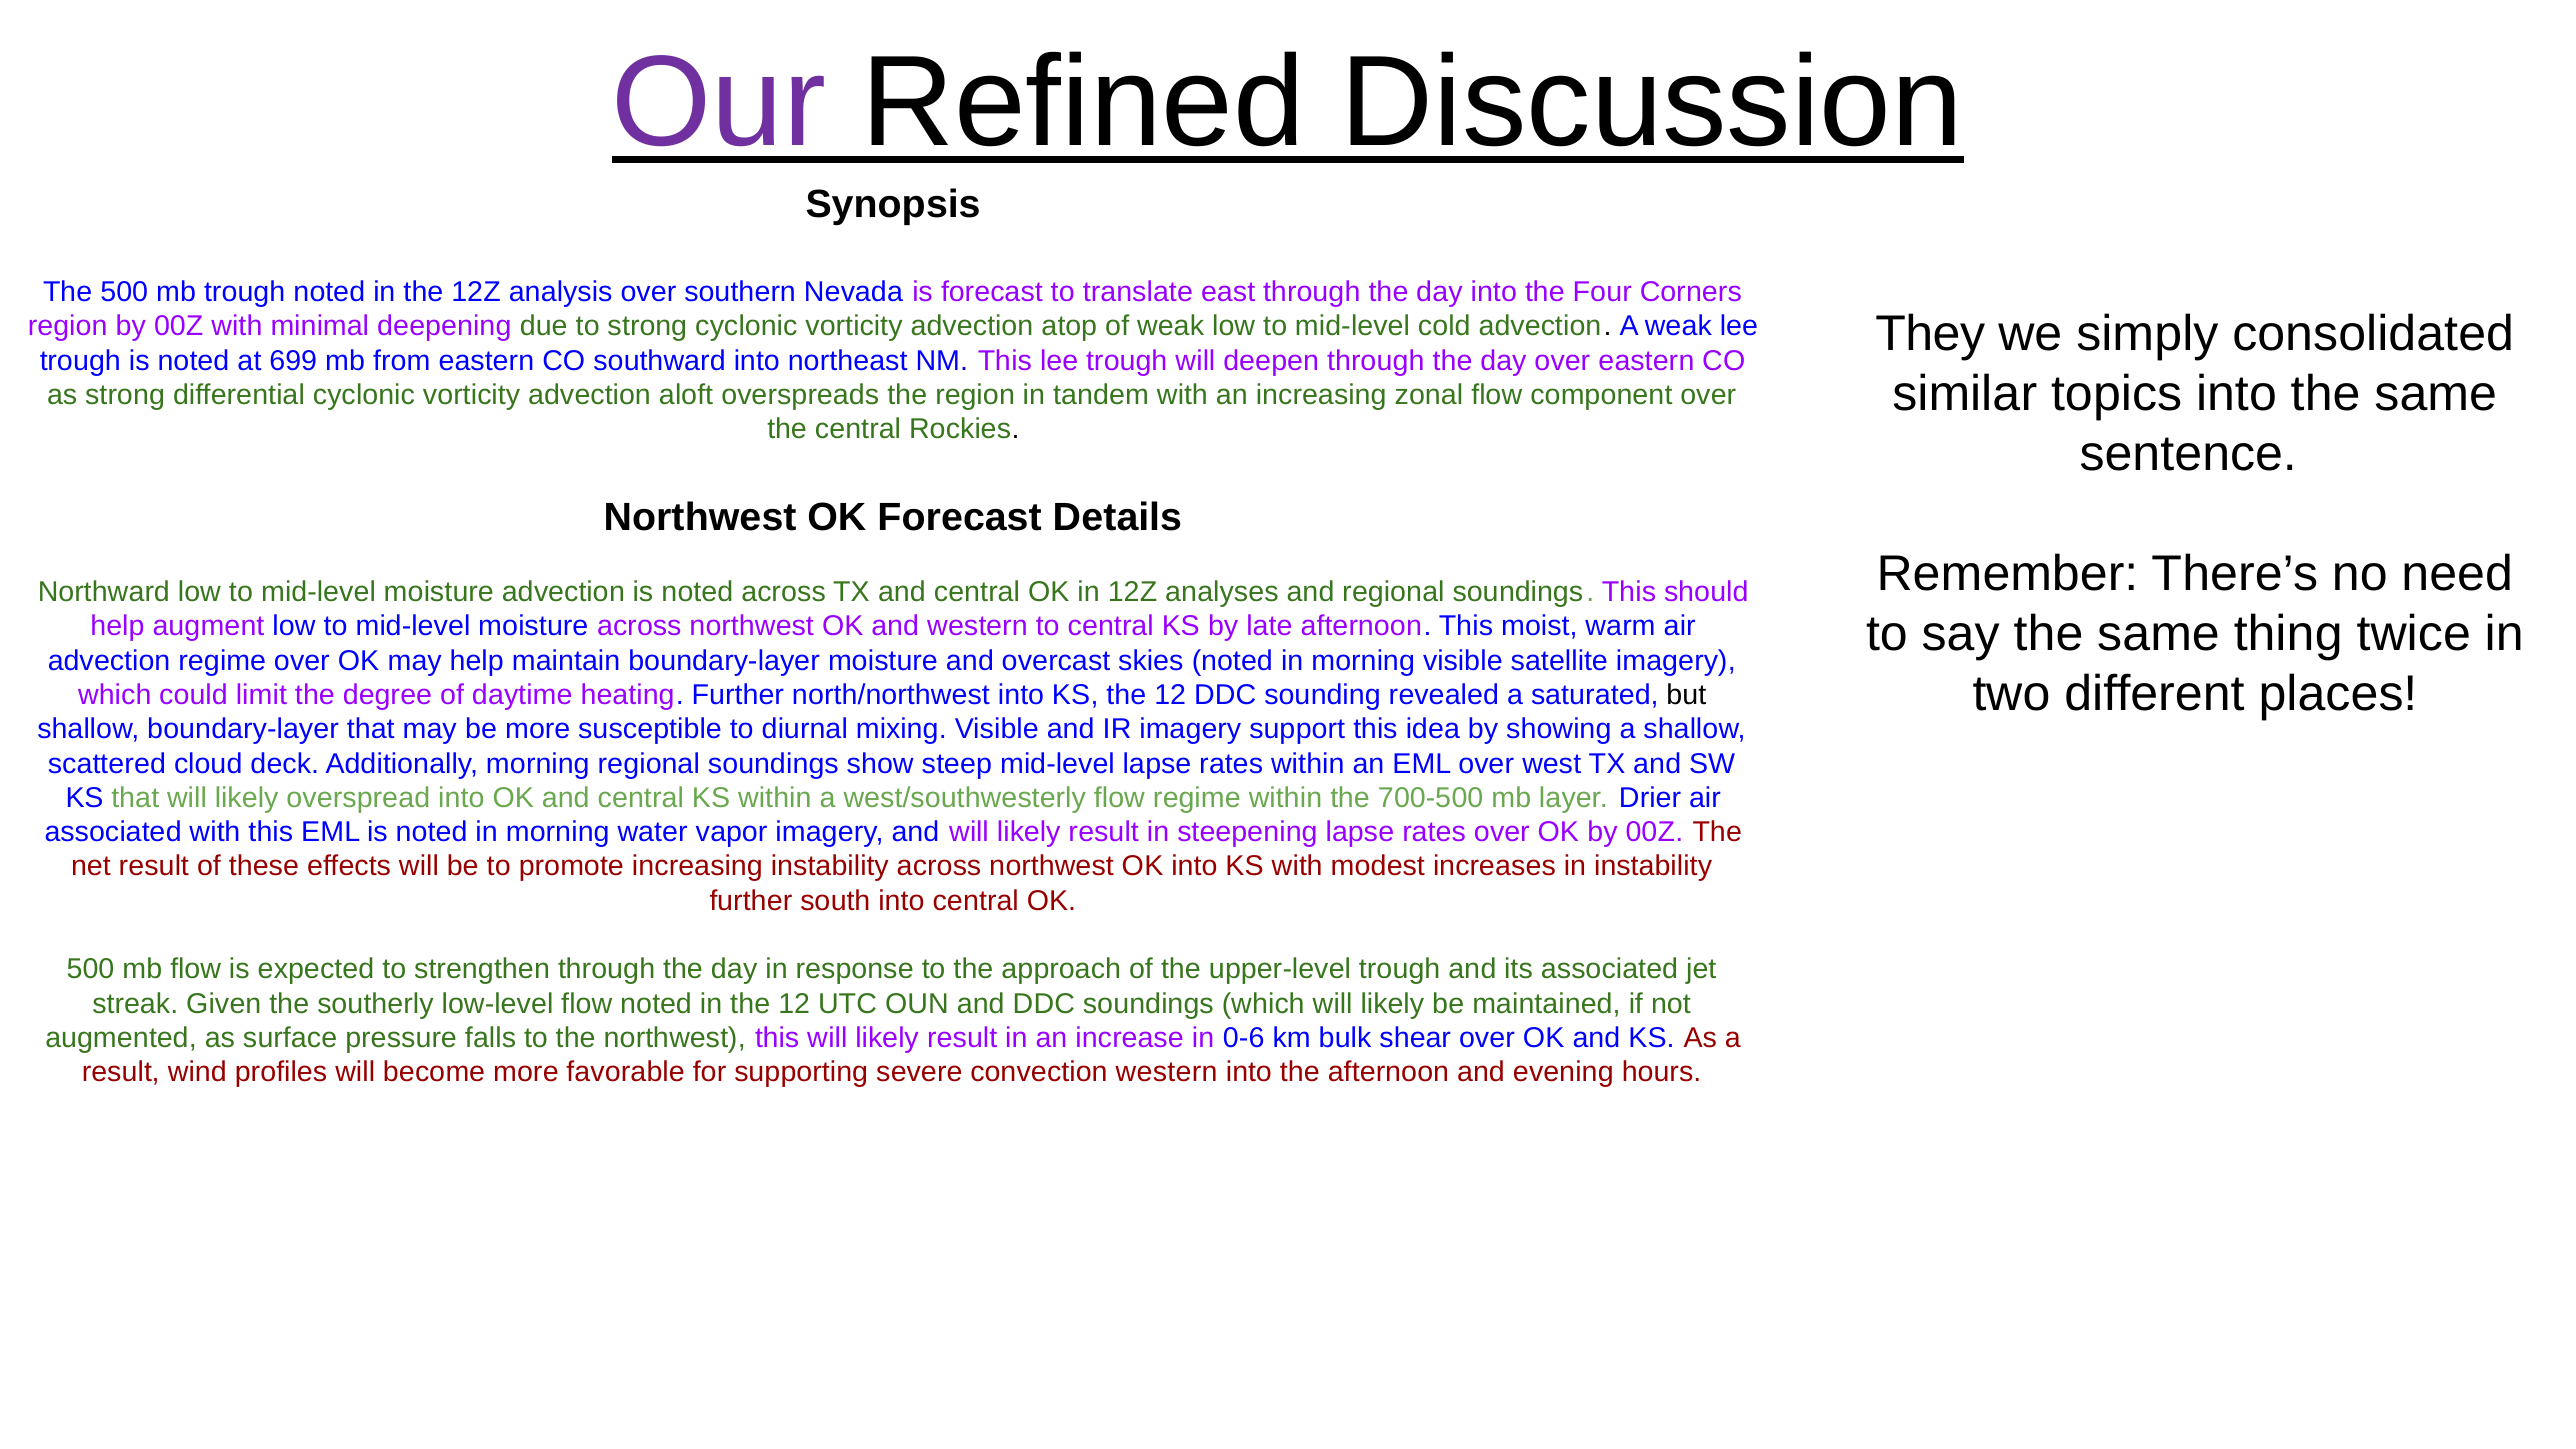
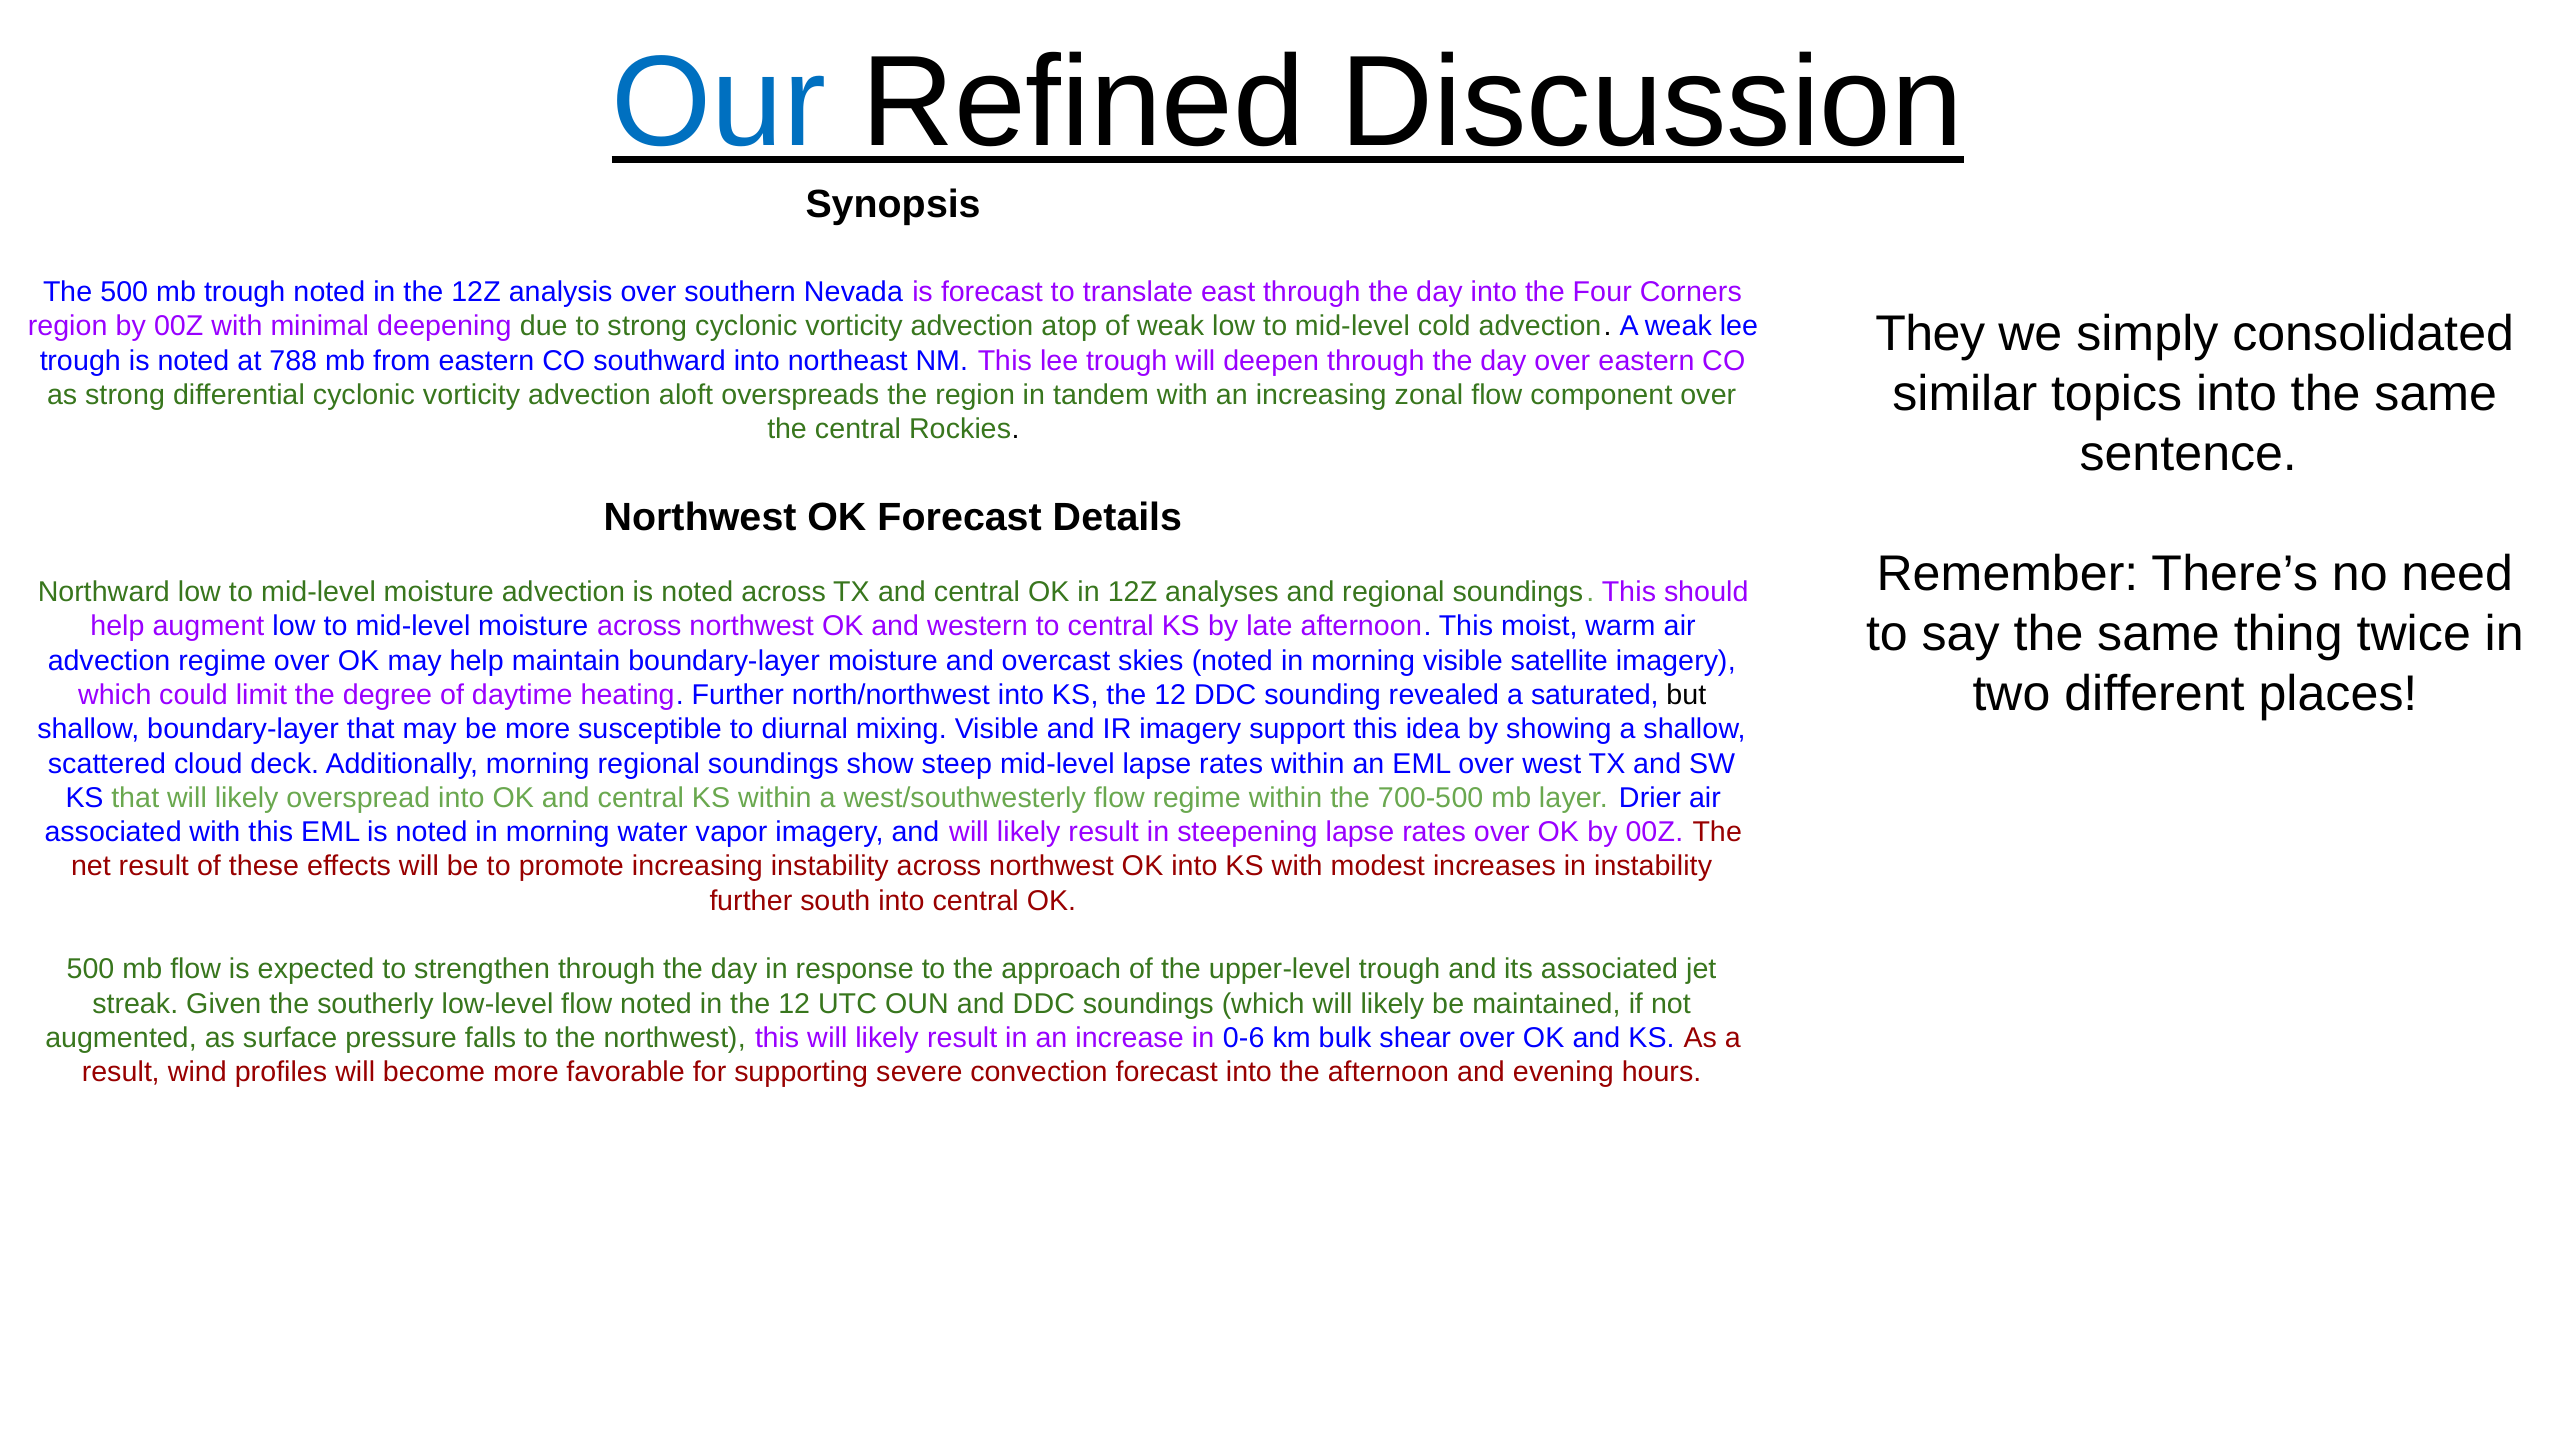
Our colour: purple -> blue
699: 699 -> 788
convection western: western -> forecast
